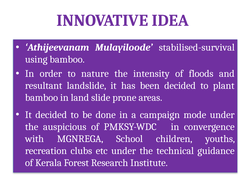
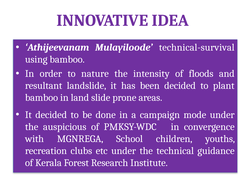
stabilised-survival: stabilised-survival -> technical-survival
